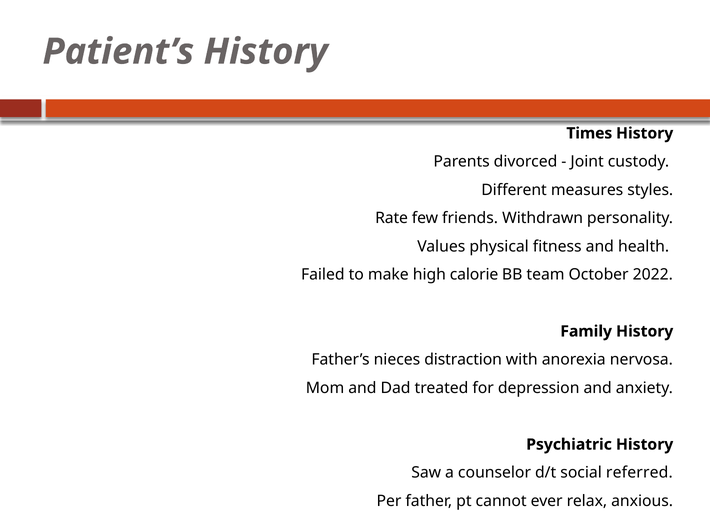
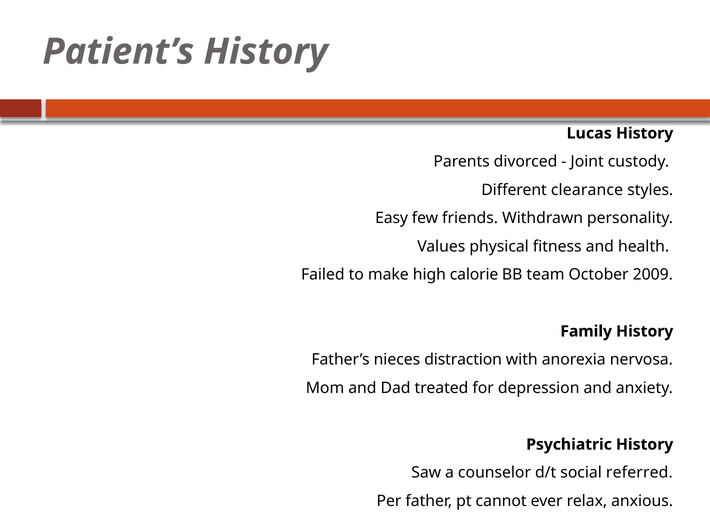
Times: Times -> Lucas
measures: measures -> clearance
Rate: Rate -> Easy
2022: 2022 -> 2009
